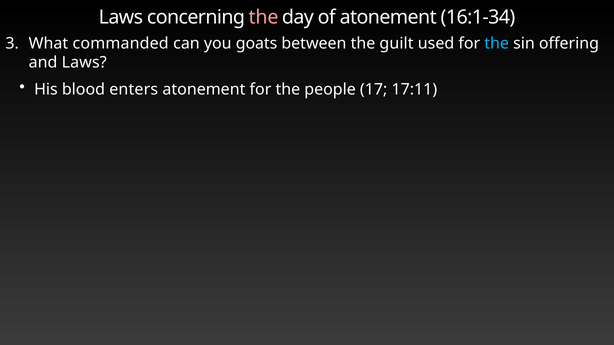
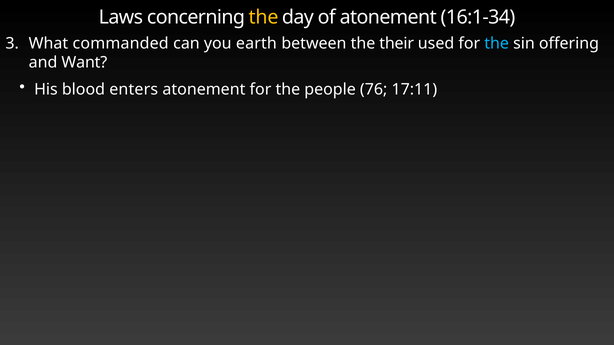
the at (264, 17) colour: pink -> yellow
goats: goats -> earth
guilt: guilt -> their
and Laws: Laws -> Want
17: 17 -> 76
